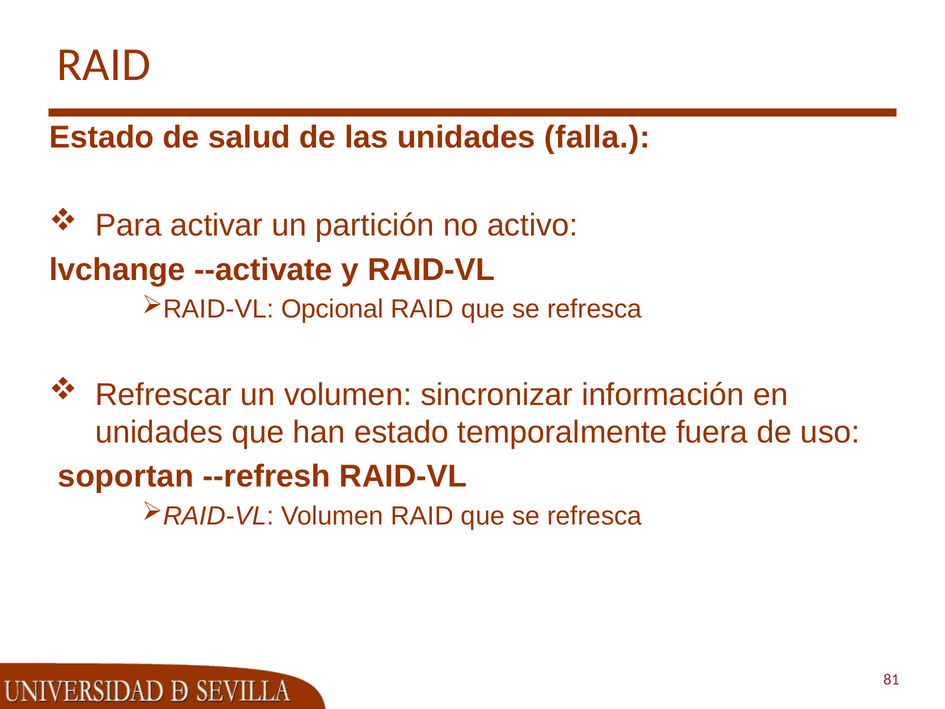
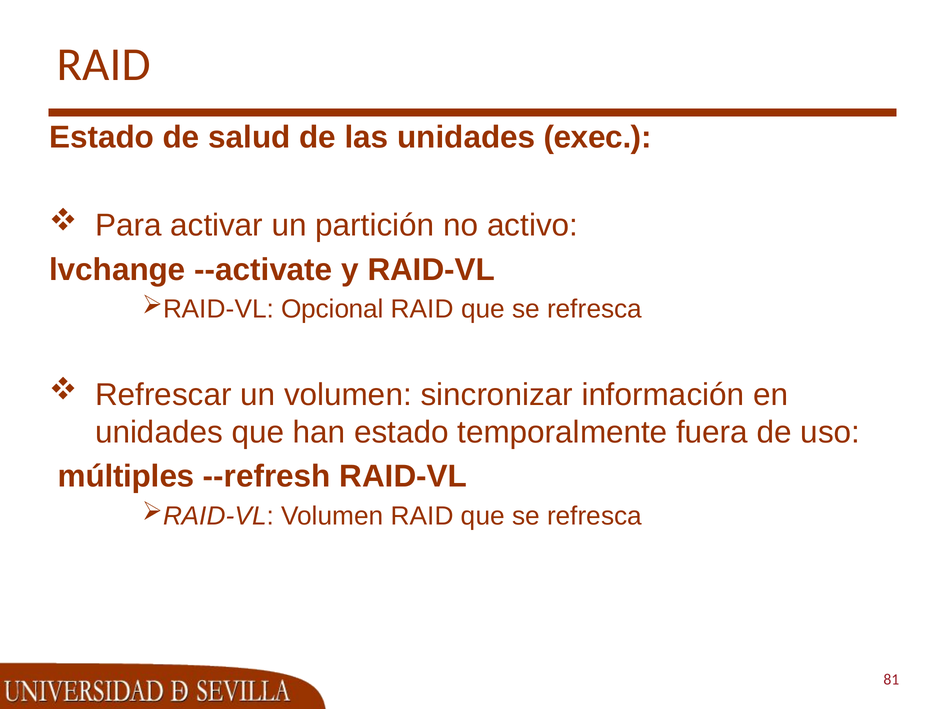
falla: falla -> exec
soportan: soportan -> múltiples
